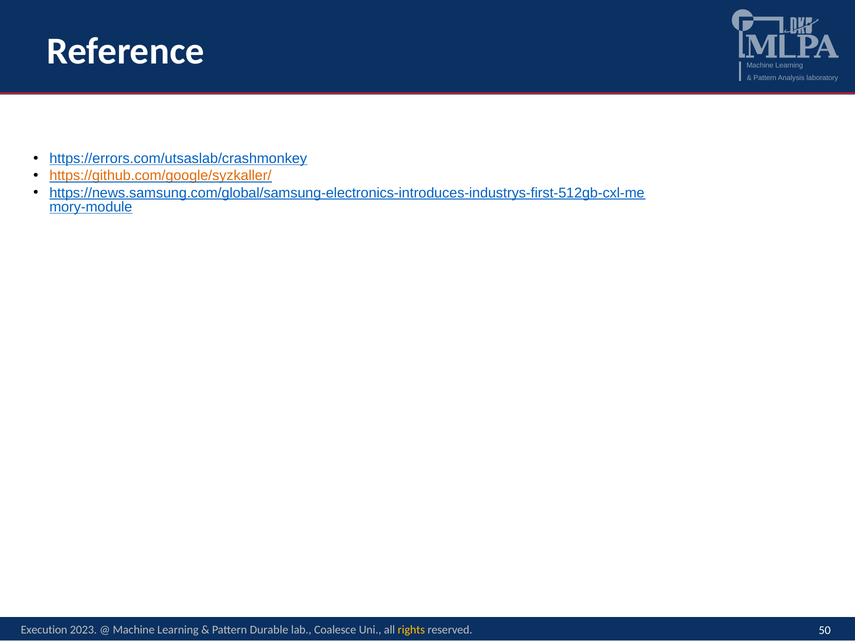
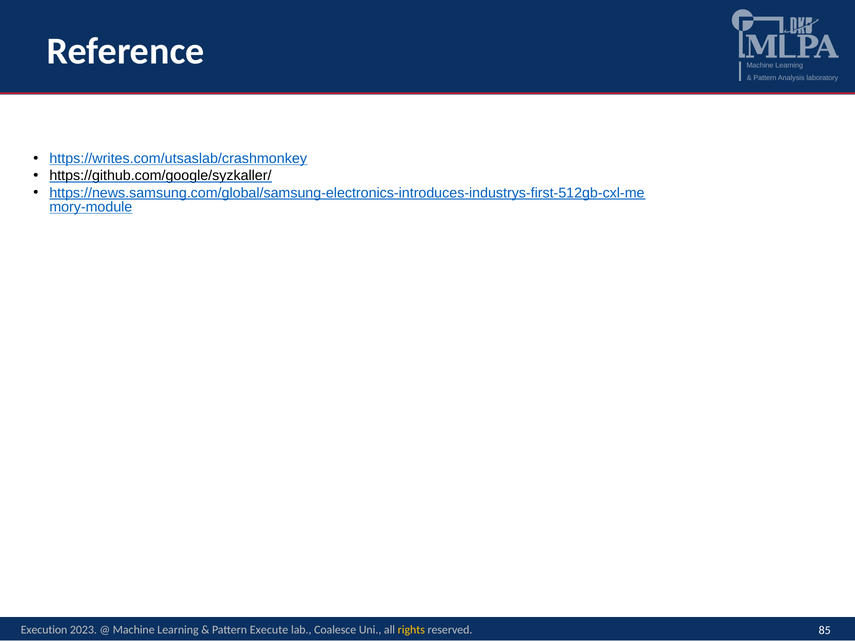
https://errors.com/utsaslab/crashmonkey: https://errors.com/utsaslab/crashmonkey -> https://writes.com/utsaslab/crashmonkey
https://github.com/google/syzkaller/ colour: orange -> black
Durable: Durable -> Execute
50: 50 -> 85
